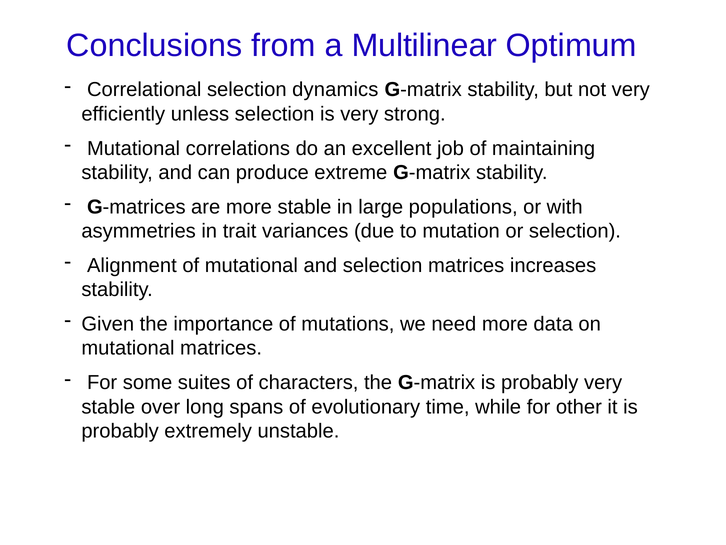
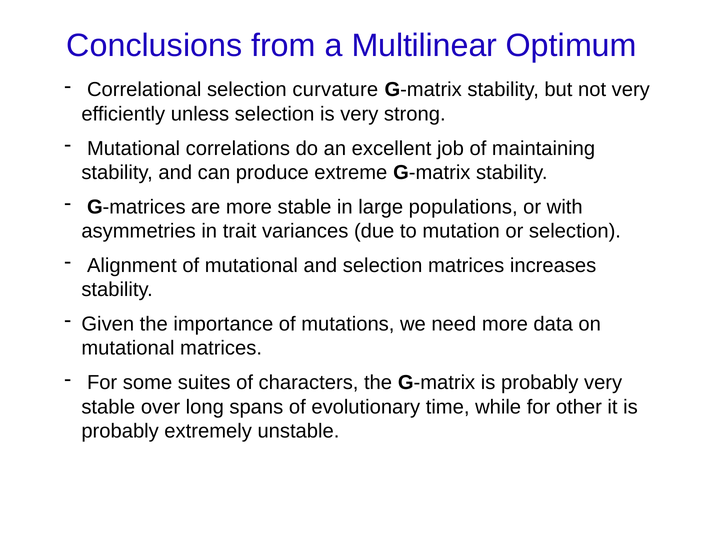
dynamics: dynamics -> curvature
